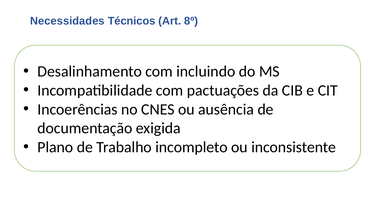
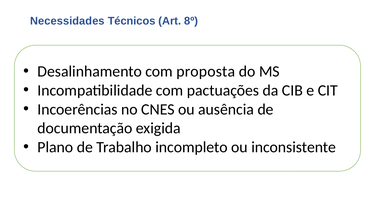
incluindo: incluindo -> proposta
